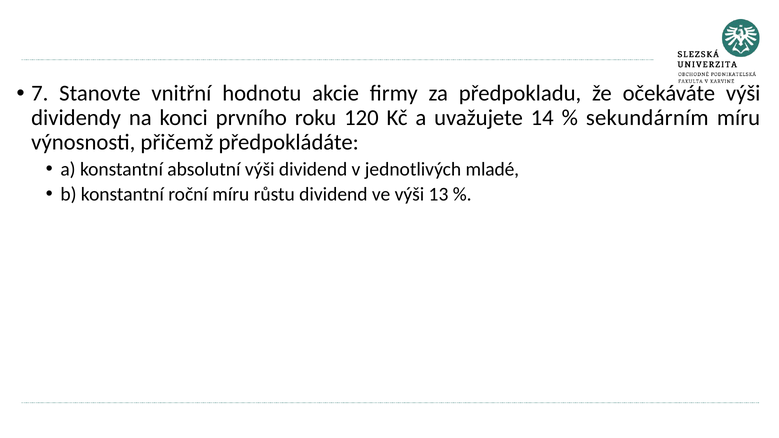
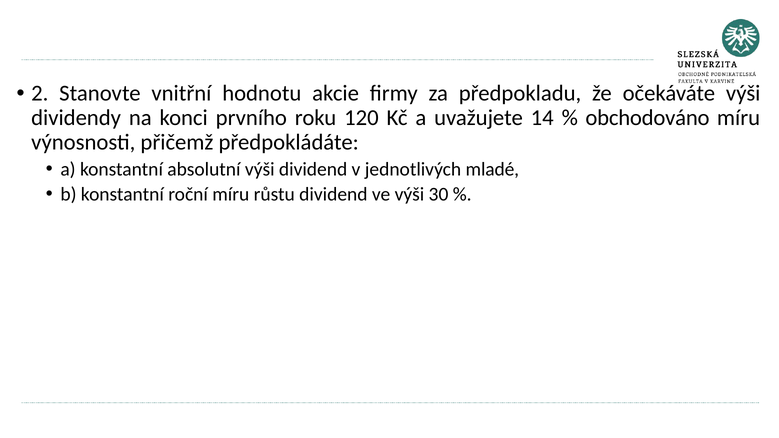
7: 7 -> 2
sekundárním: sekundárním -> obchodováno
13: 13 -> 30
